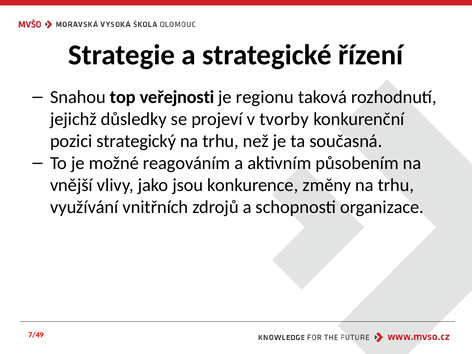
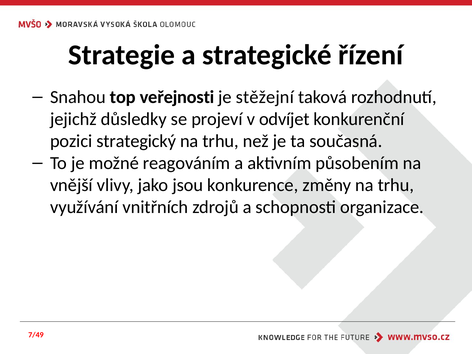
regionu: regionu -> stěžejní
tvorby: tvorby -> odvíjet
